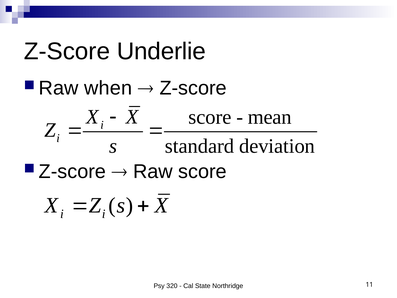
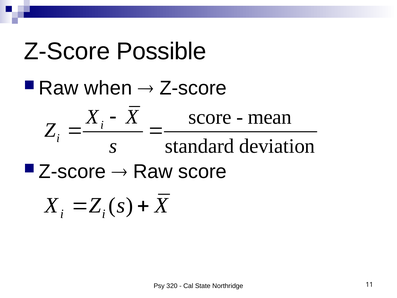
Underlie: Underlie -> Possible
